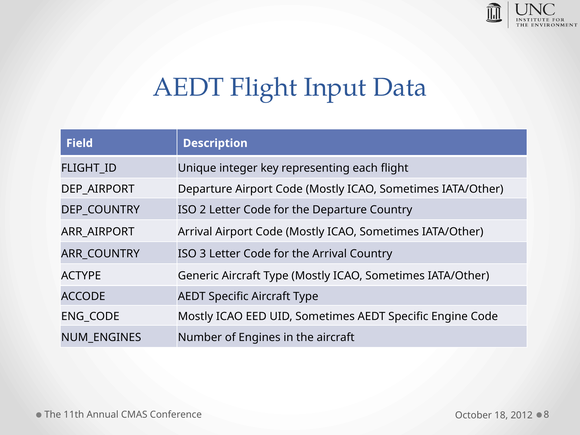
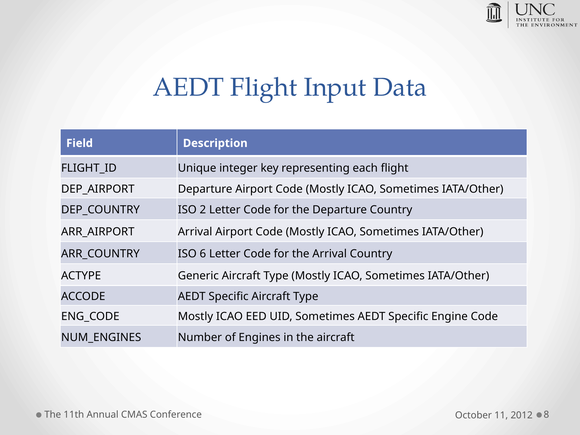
3: 3 -> 6
18: 18 -> 11
